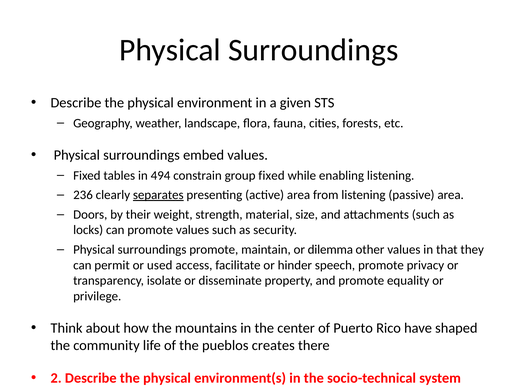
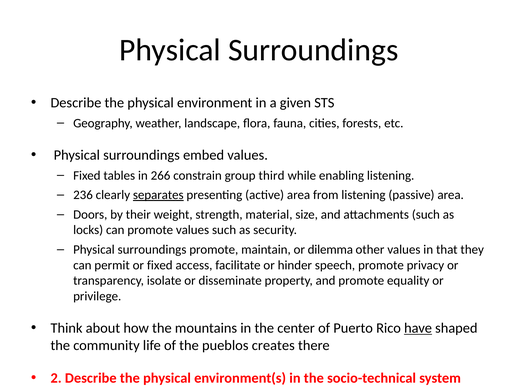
494: 494 -> 266
group fixed: fixed -> third
or used: used -> fixed
have underline: none -> present
